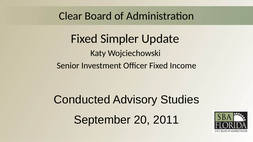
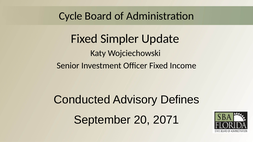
Clear: Clear -> Cycle
Studies: Studies -> Defines
2011: 2011 -> 2071
